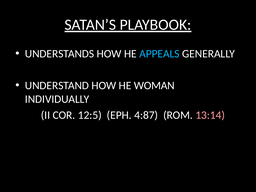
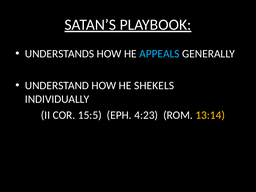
WOMAN: WOMAN -> SHEKELS
12:5: 12:5 -> 15:5
4:87: 4:87 -> 4:23
13:14 colour: pink -> yellow
